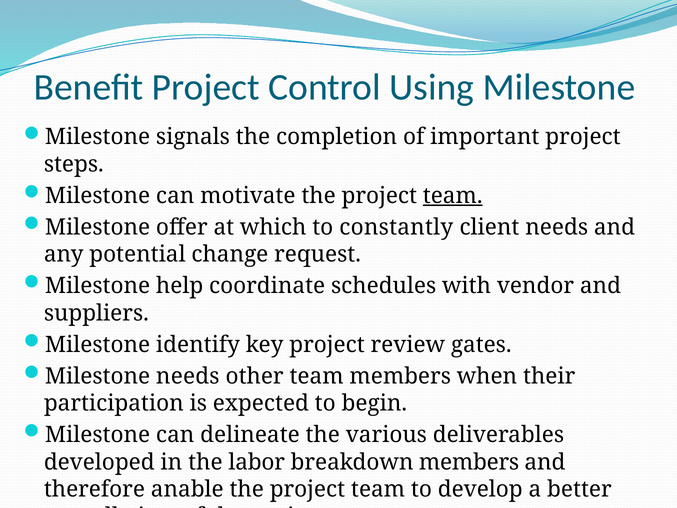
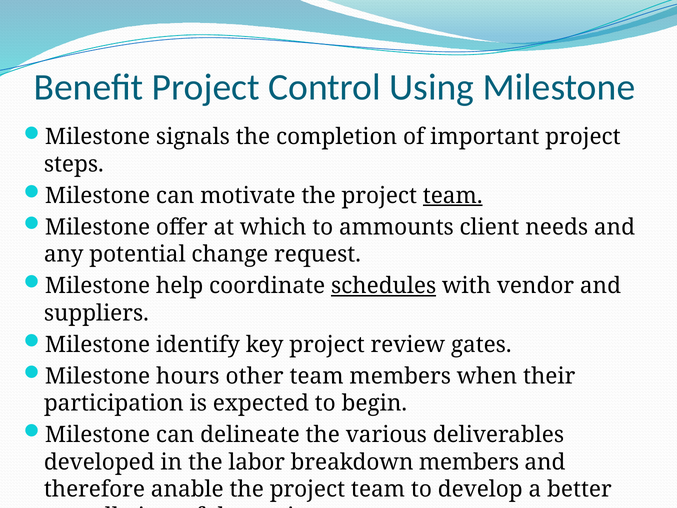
constantly: constantly -> ammounts
schedules underline: none -> present
Milestone needs: needs -> hours
